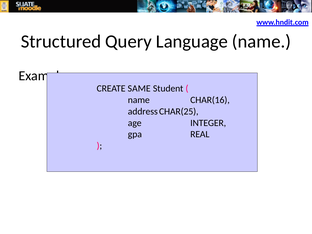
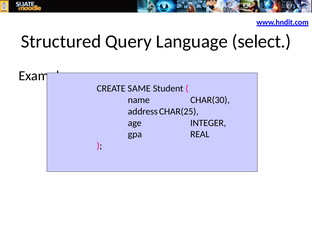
Language name: name -> select
CHAR(16: CHAR(16 -> CHAR(30
